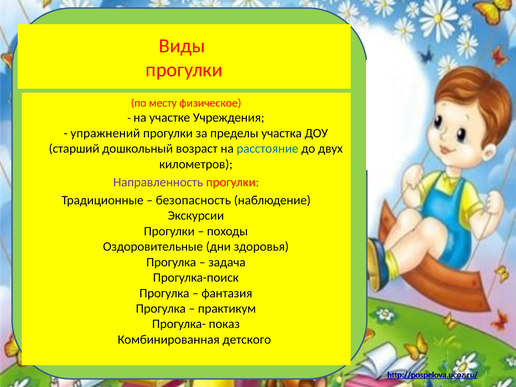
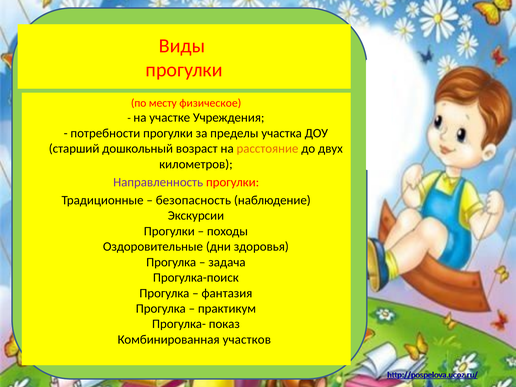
упражнений: упражнений -> потребности
расстояние colour: blue -> orange
детского: детского -> участков
